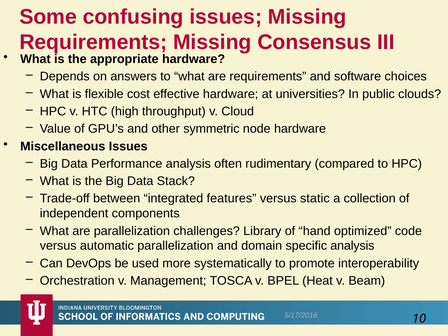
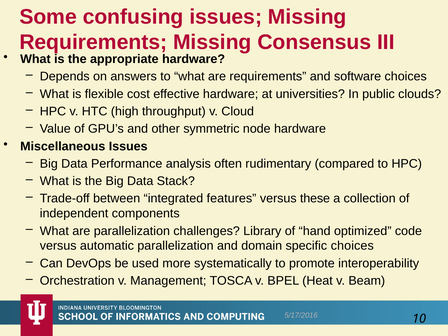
static: static -> these
specific analysis: analysis -> choices
